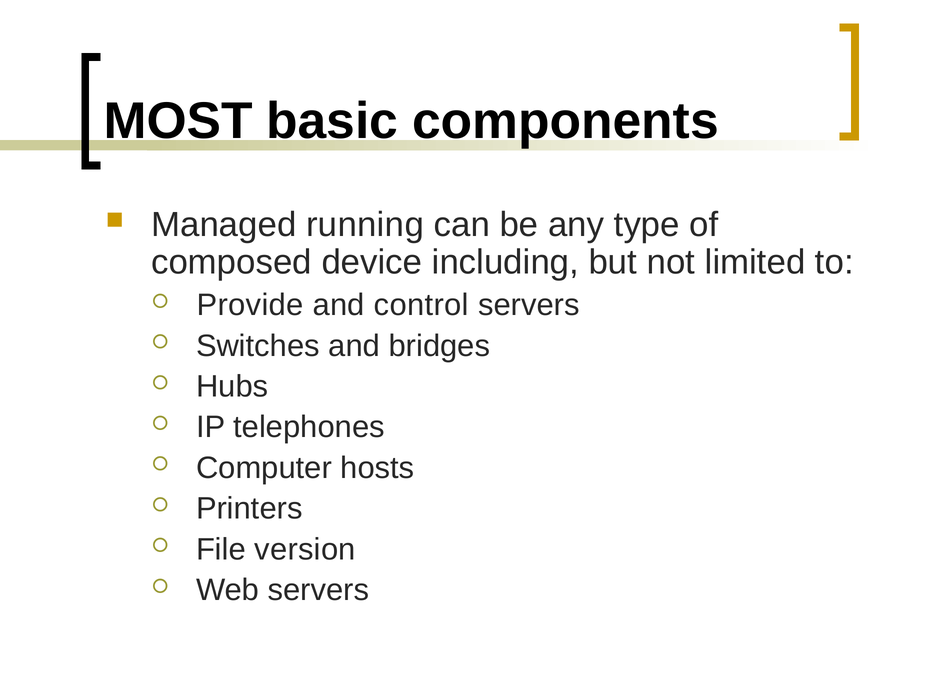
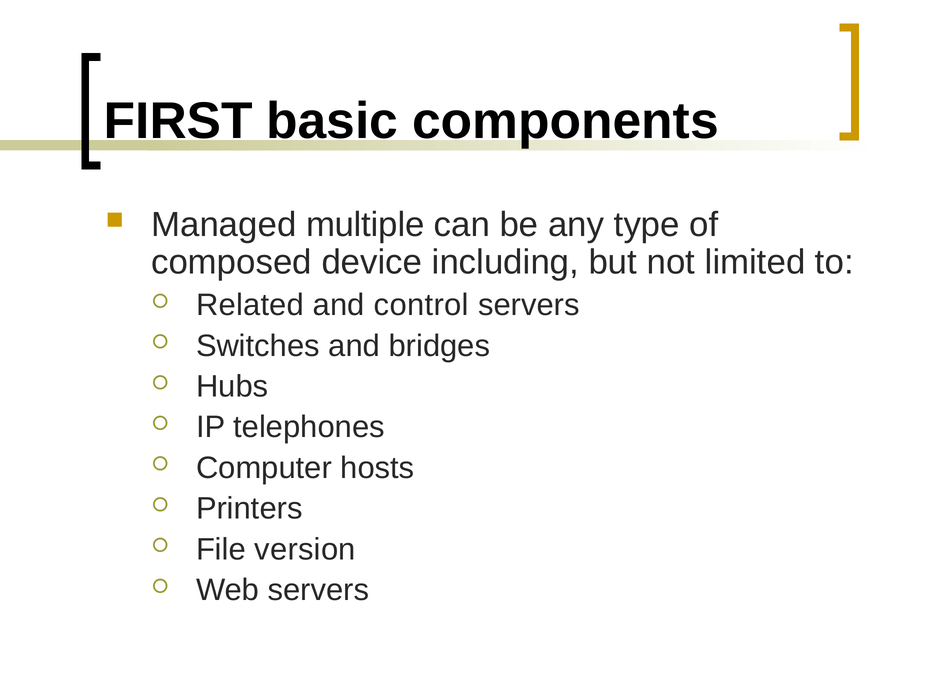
MOST: MOST -> FIRST
running: running -> multiple
Provide: Provide -> Related
